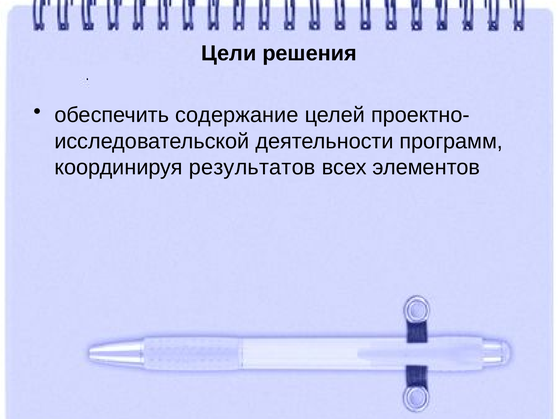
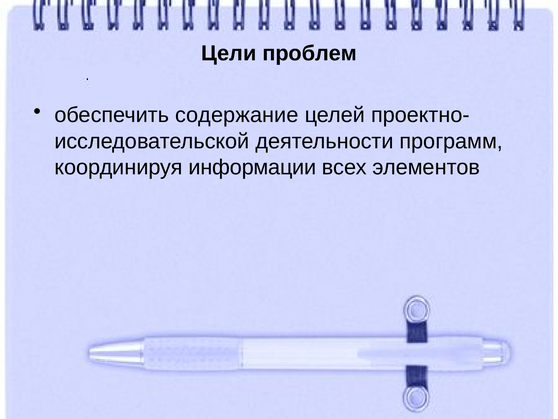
решения: решения -> проблем
результатов: результатов -> информации
